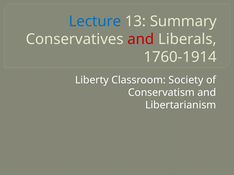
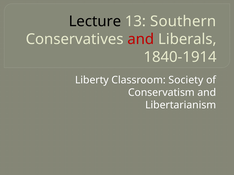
Lecture colour: blue -> black
Summary: Summary -> Southern
1760-1914: 1760-1914 -> 1840-1914
